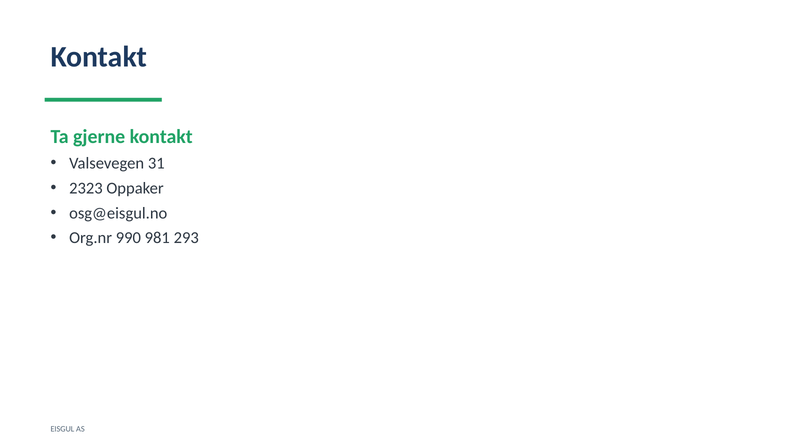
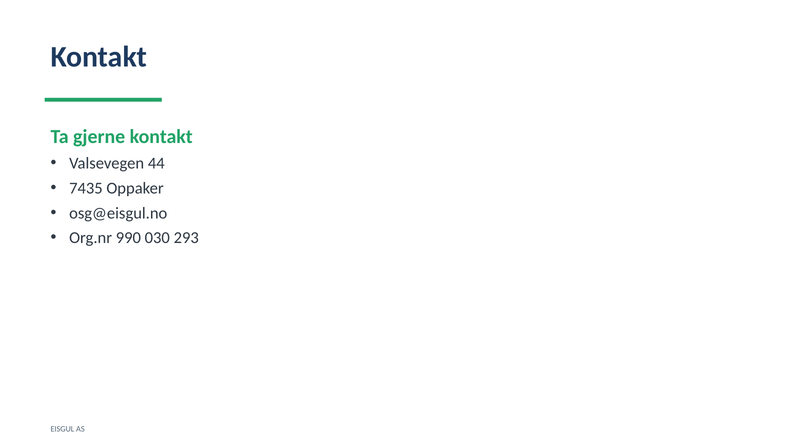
31: 31 -> 44
2323: 2323 -> 7435
981: 981 -> 030
